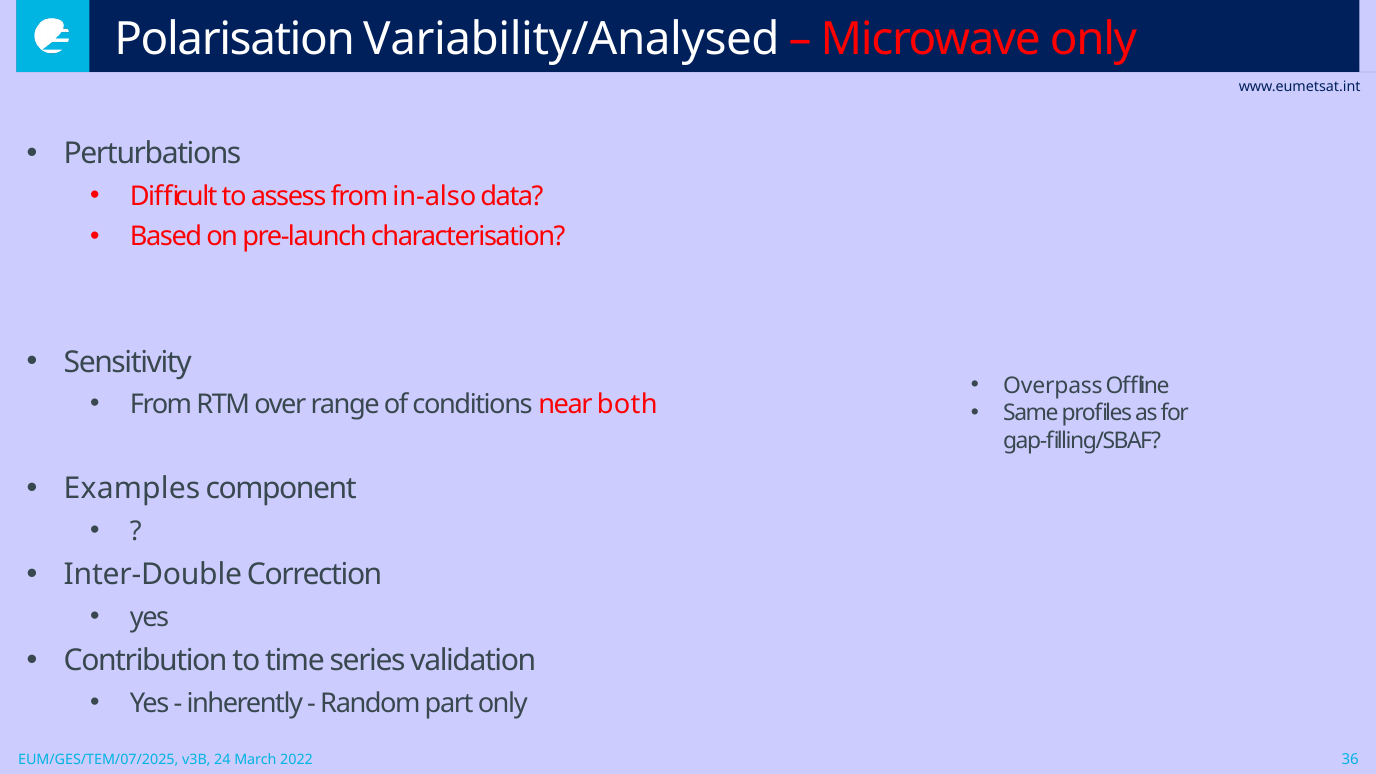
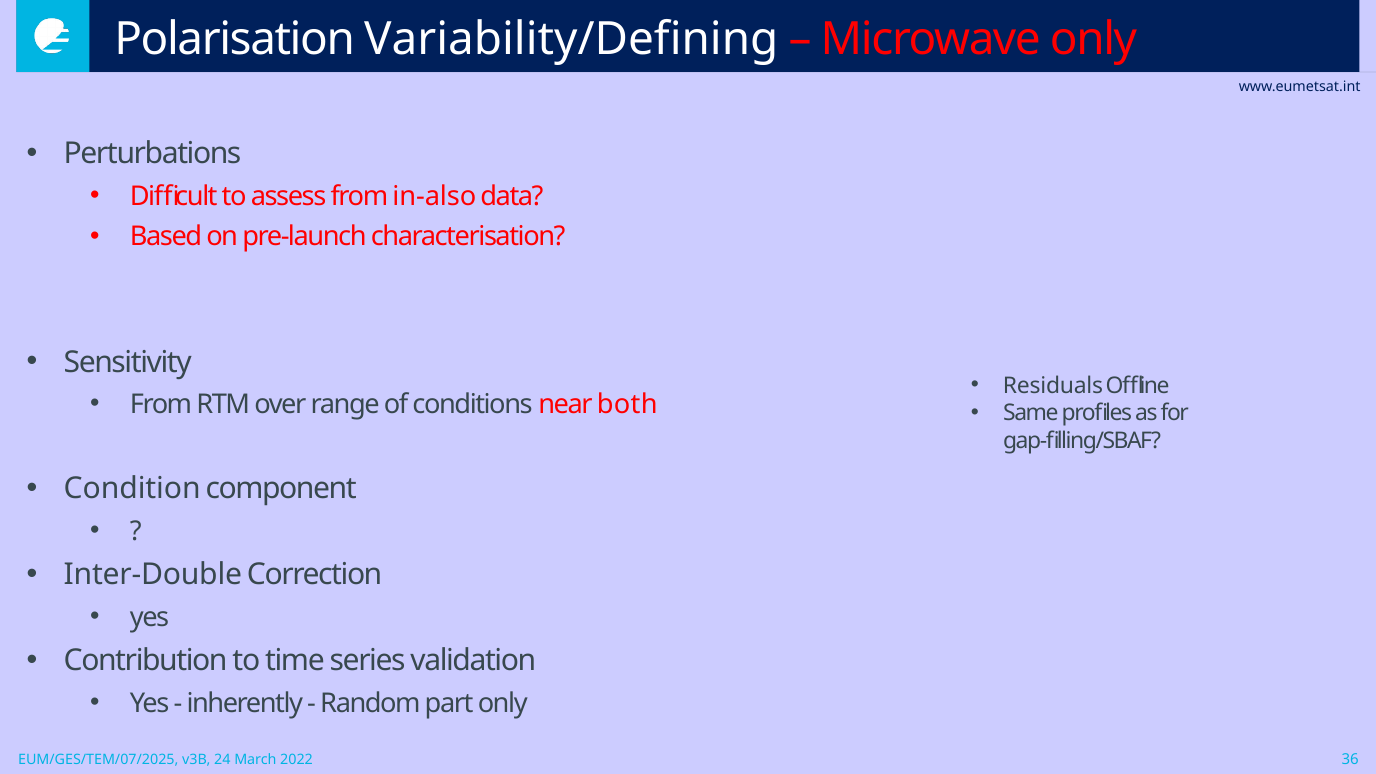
Variability/Analysed: Variability/Analysed -> Variability/Defining
Overpass: Overpass -> Residuals
Examples: Examples -> Condition
